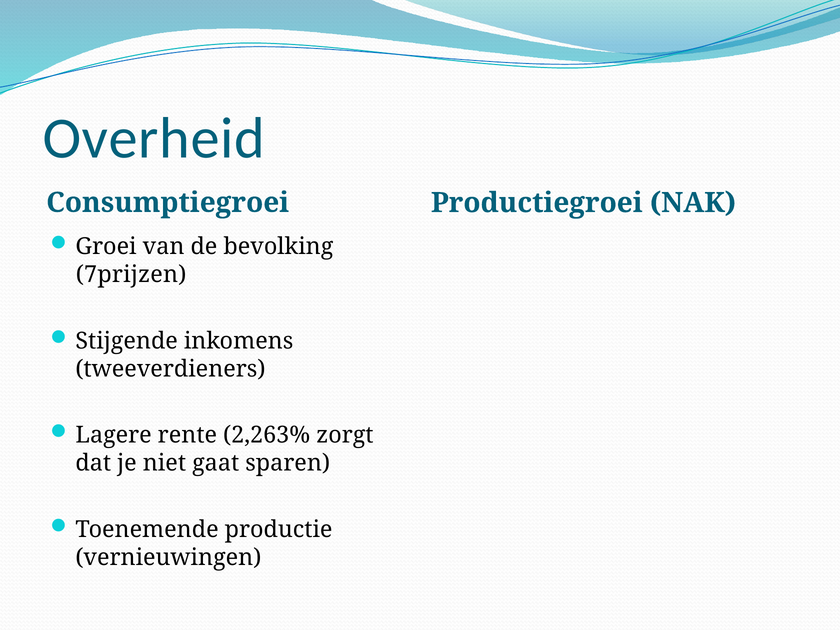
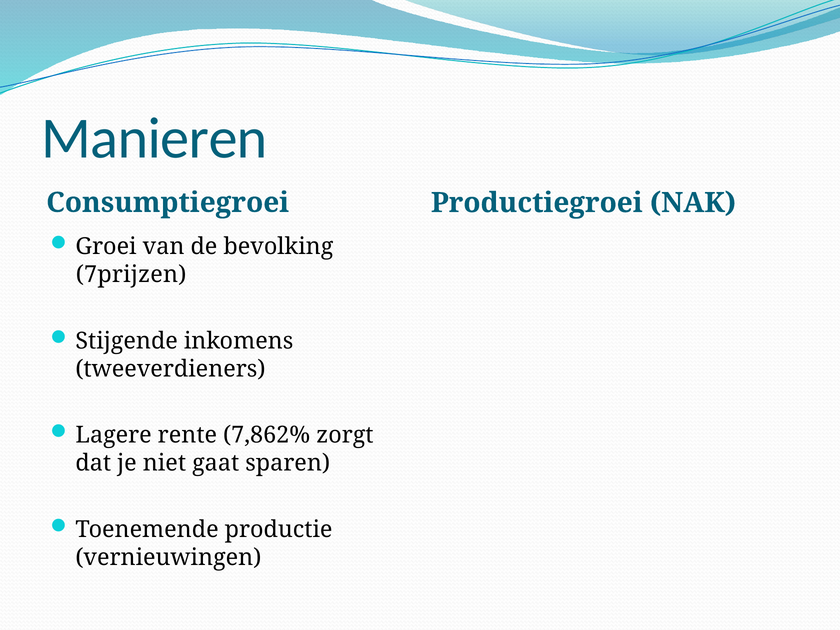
Overheid: Overheid -> Manieren
2,263%: 2,263% -> 7,862%
